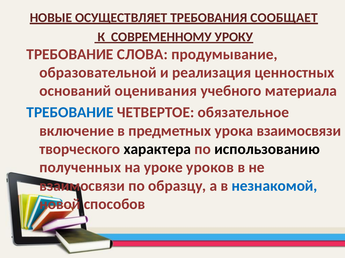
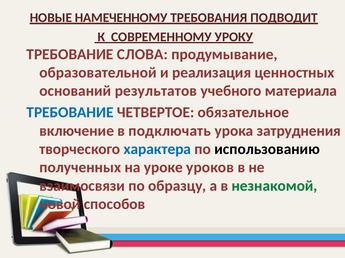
ОСУЩЕСТВЛЯЕТ: ОСУЩЕСТВЛЯЕТ -> НАМЕЧЕННОМУ
СООБЩАЕТ: СООБЩАЕТ -> ПОДВОДИТ
оценивания: оценивания -> результатов
предметных: предметных -> подключать
урока взаимосвязи: взаимосвязи -> затруднения
характера colour: black -> blue
незнакомой colour: blue -> green
